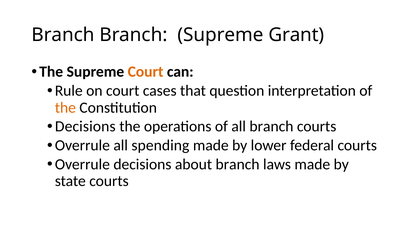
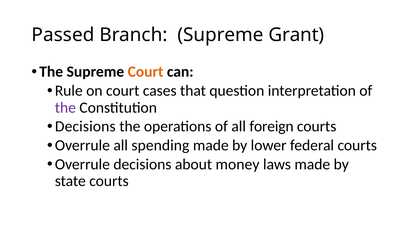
Branch at (63, 35): Branch -> Passed
the at (65, 108) colour: orange -> purple
all branch: branch -> foreign
about branch: branch -> money
